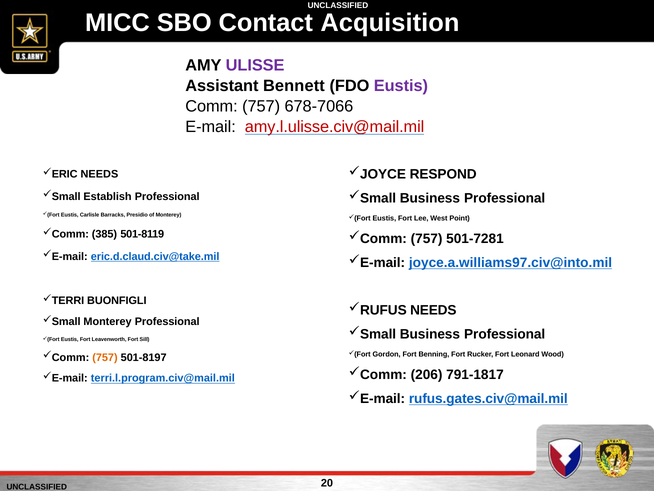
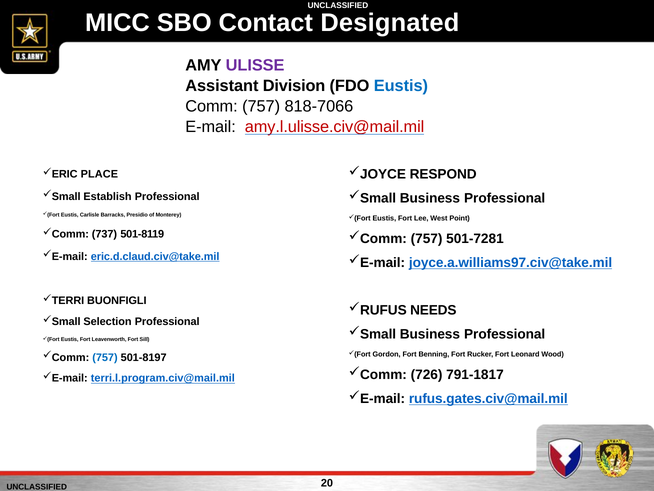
Acquisition: Acquisition -> Designated
Bennett: Bennett -> Division
Eustis at (401, 86) colour: purple -> blue
678-7066: 678-7066 -> 818-7066
NEEDS at (99, 174): NEEDS -> PLACE
385: 385 -> 737
joyce.a.williams97.civ@into.mil: joyce.a.williams97.civ@into.mil -> joyce.a.williams97.civ@take.mil
Monterey at (108, 321): Monterey -> Selection
757 at (105, 357) colour: orange -> blue
206: 206 -> 726
